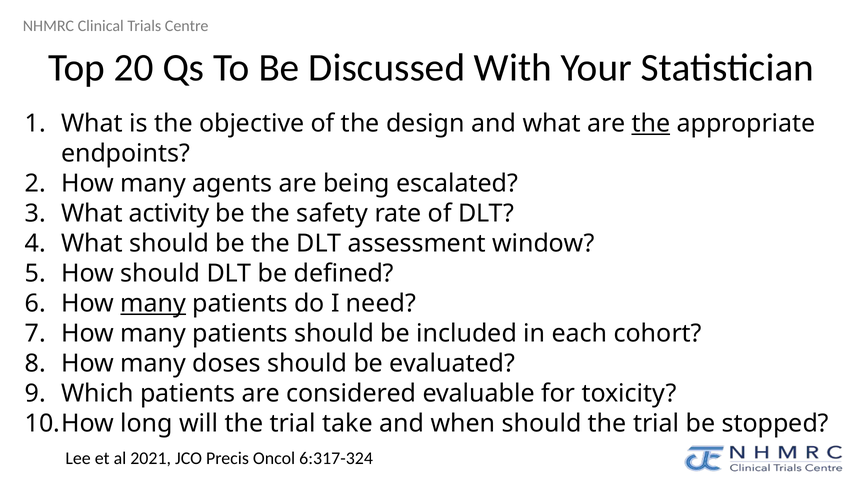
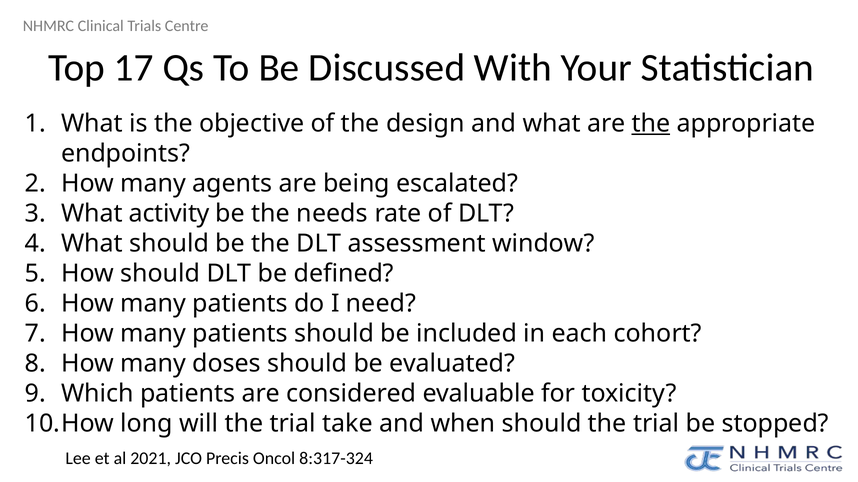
20: 20 -> 17
safety: safety -> needs
many at (153, 304) underline: present -> none
6:317-324: 6:317-324 -> 8:317-324
